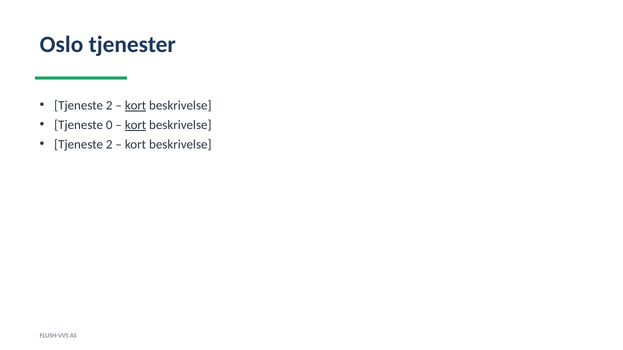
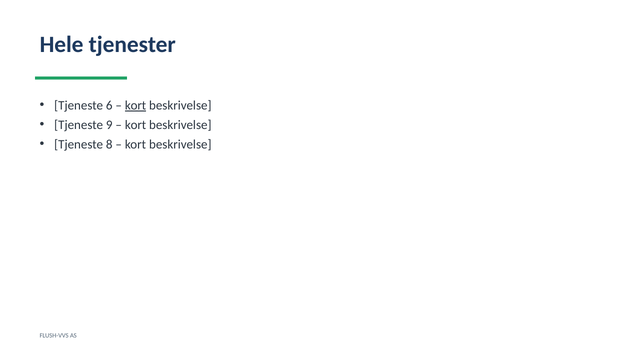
Oslo: Oslo -> Hele
2 at (109, 106): 2 -> 6
0: 0 -> 9
kort at (136, 125) underline: present -> none
2 at (109, 144): 2 -> 8
